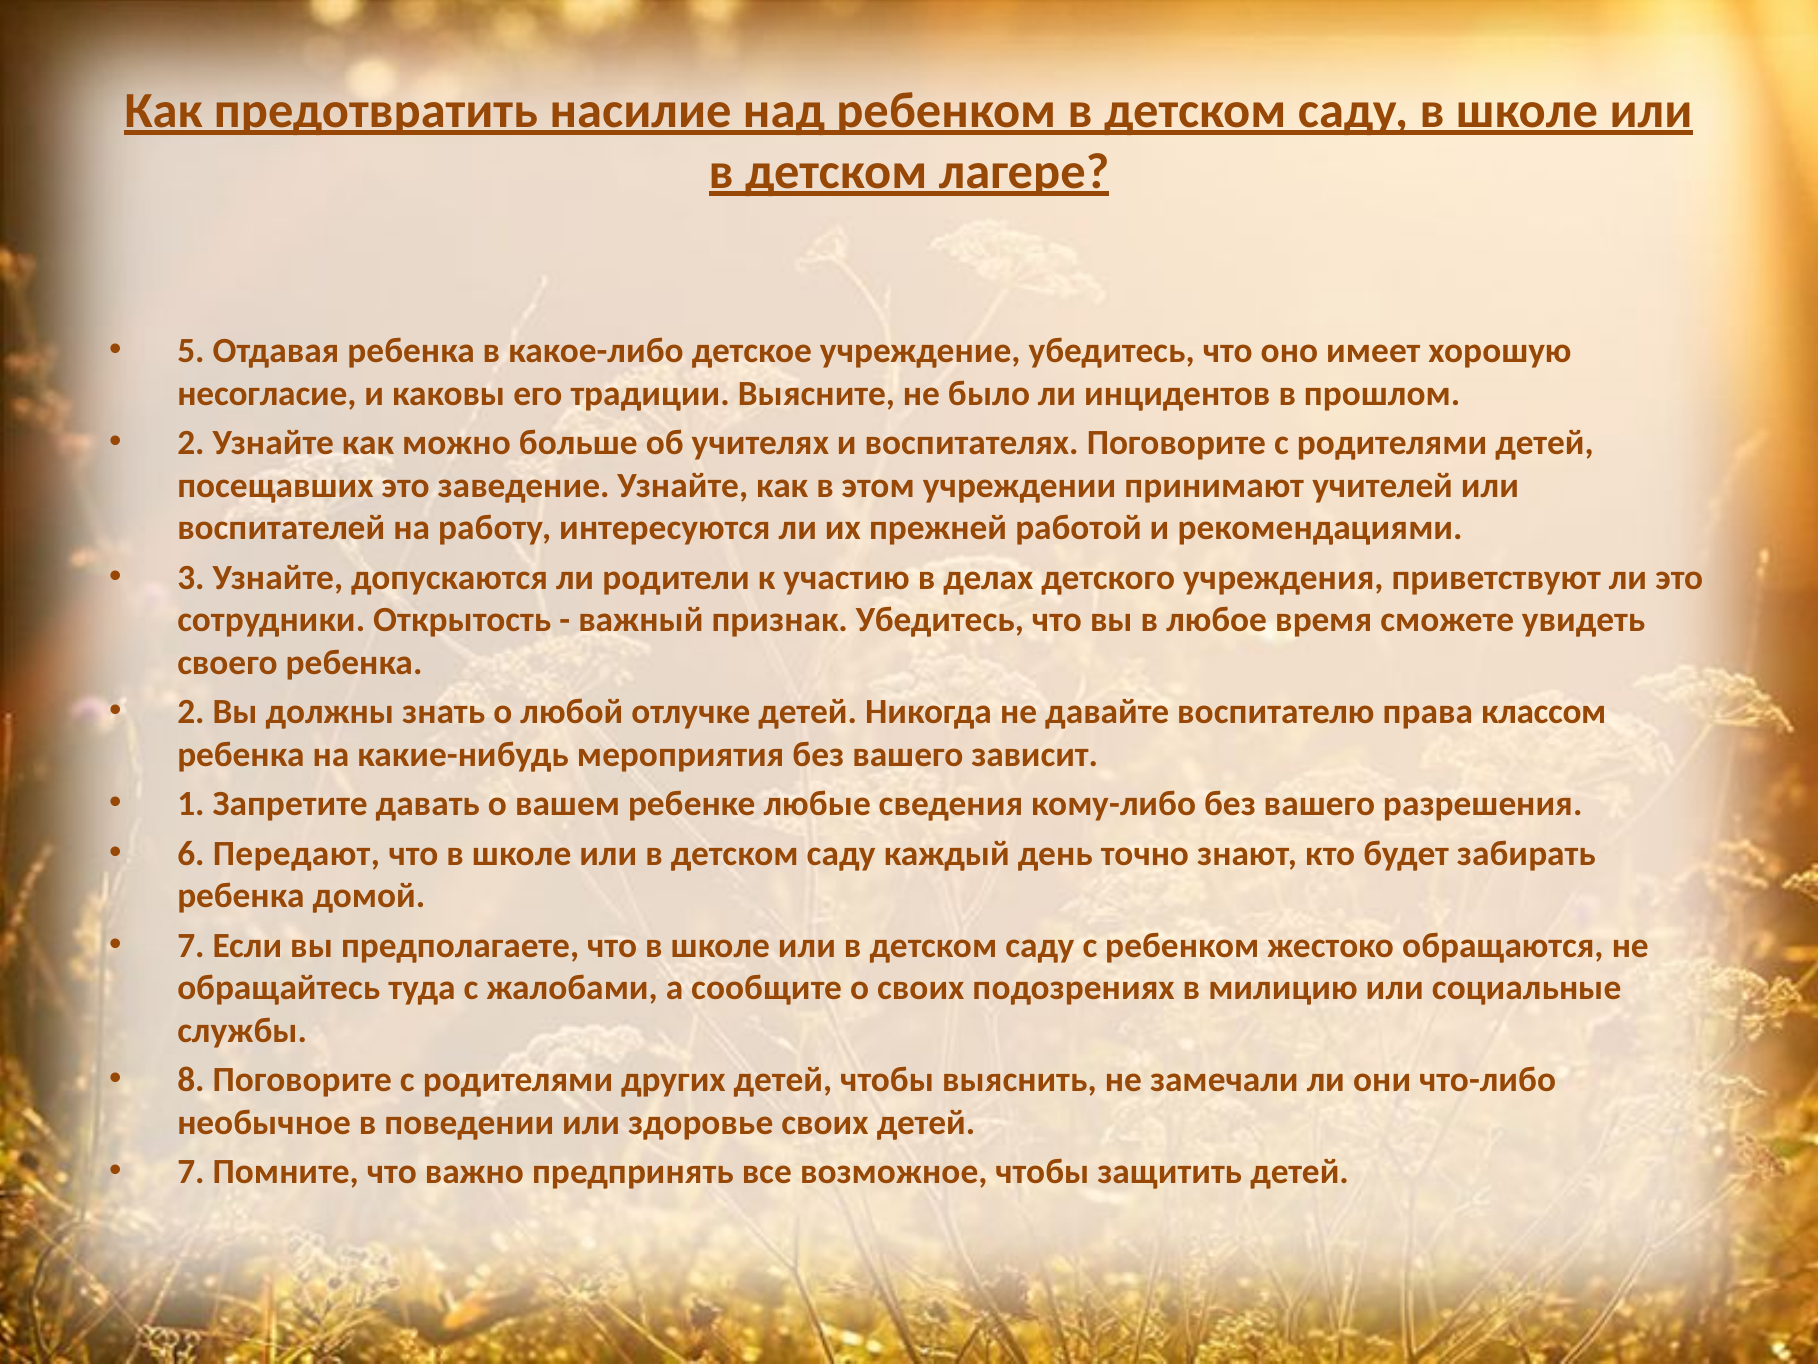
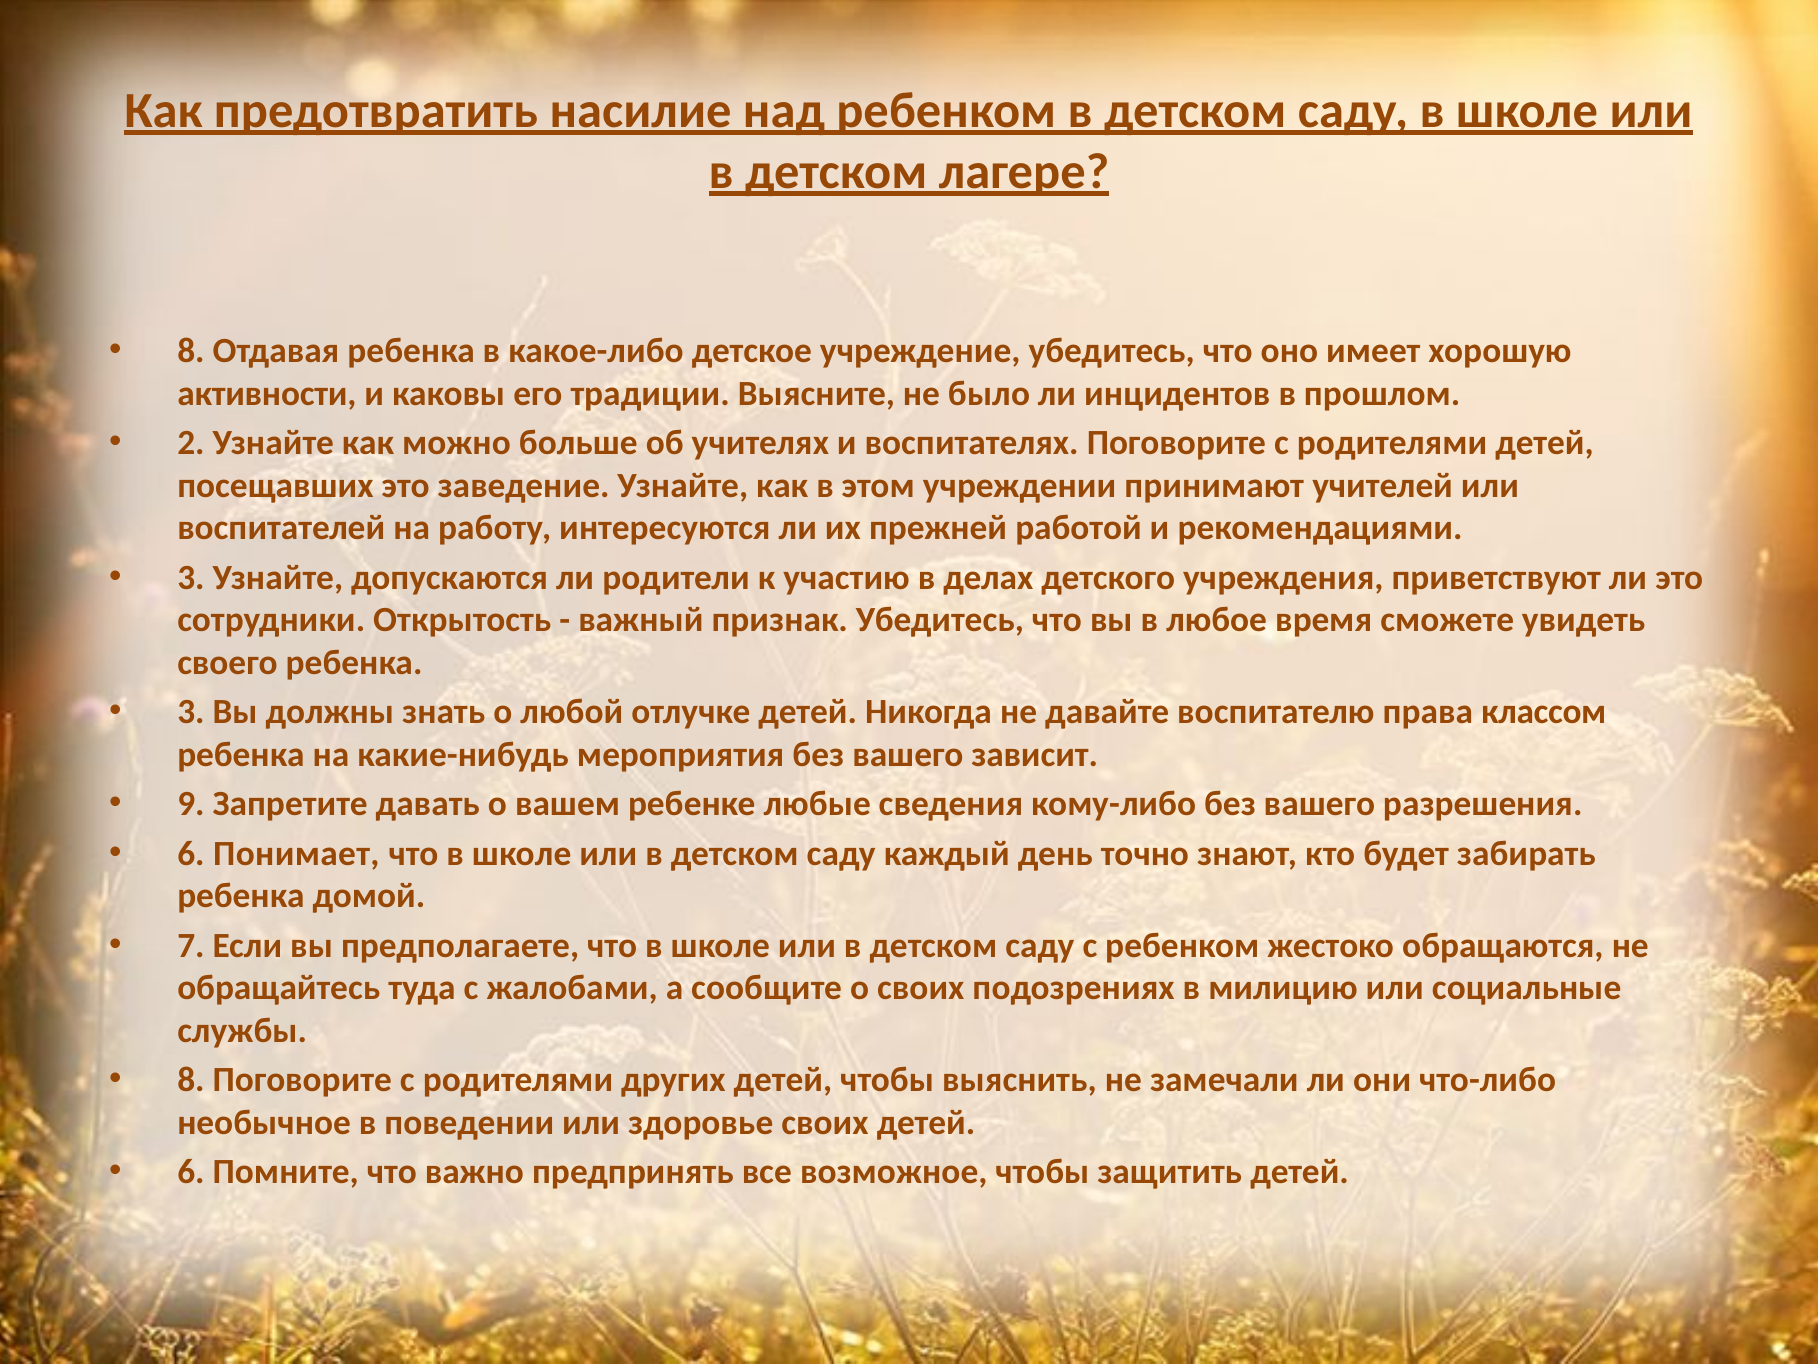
5 at (191, 351): 5 -> 8
несогласие: несогласие -> активности
2 at (191, 712): 2 -> 3
1: 1 -> 9
Передают: Передают -> Понимает
7 at (191, 1172): 7 -> 6
